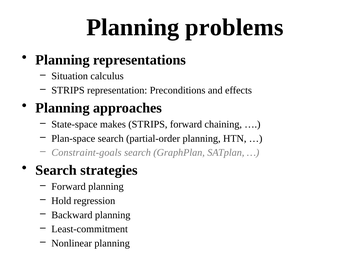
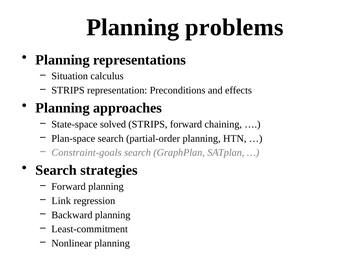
makes: makes -> solved
Hold: Hold -> Link
